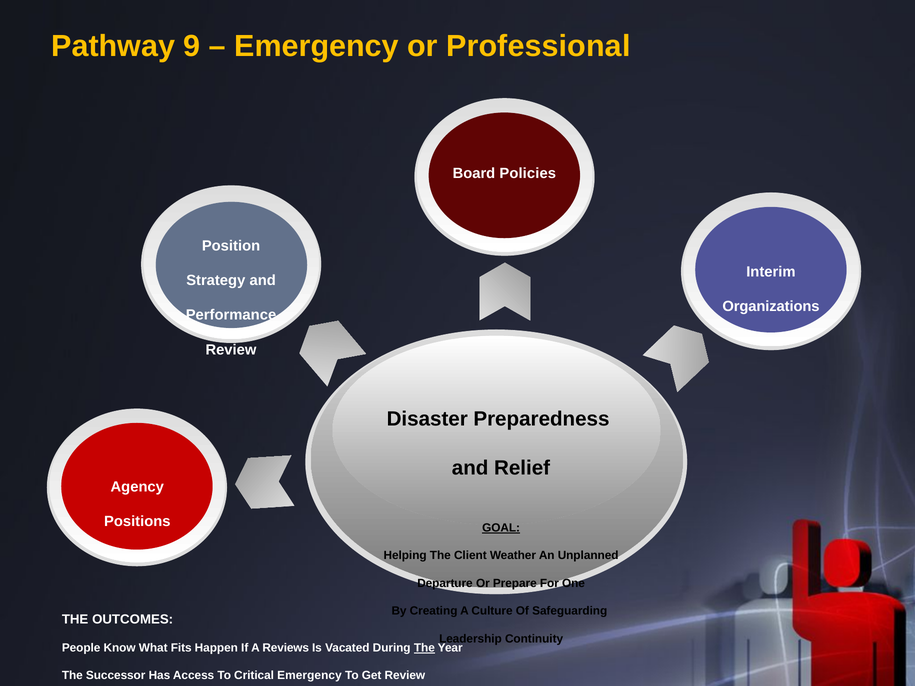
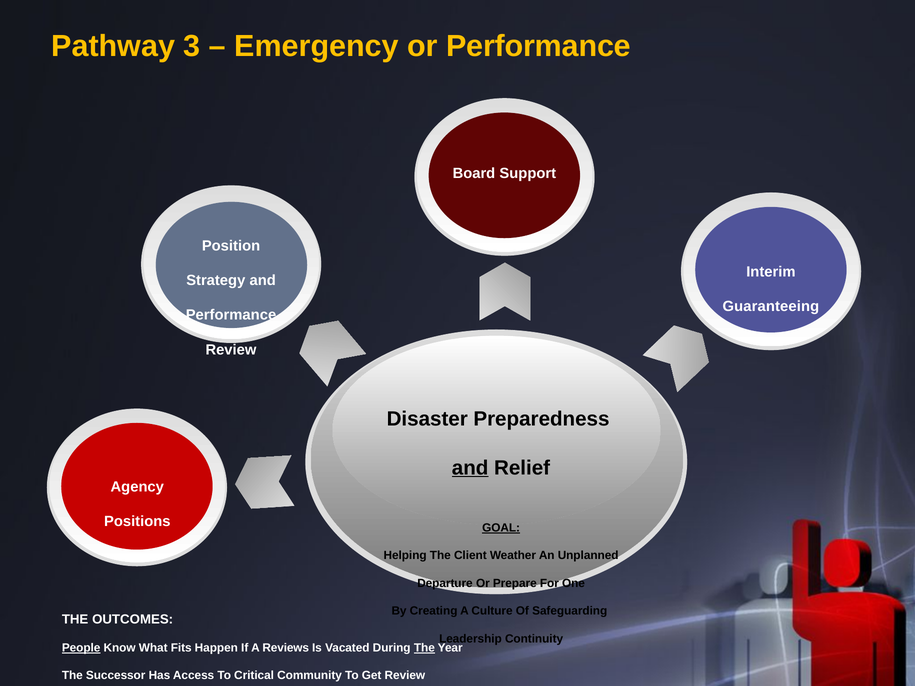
9: 9 -> 3
or Professional: Professional -> Performance
Policies: Policies -> Support
Organizations: Organizations -> Guaranteeing
and at (470, 468) underline: none -> present
People underline: none -> present
Critical Emergency: Emergency -> Community
